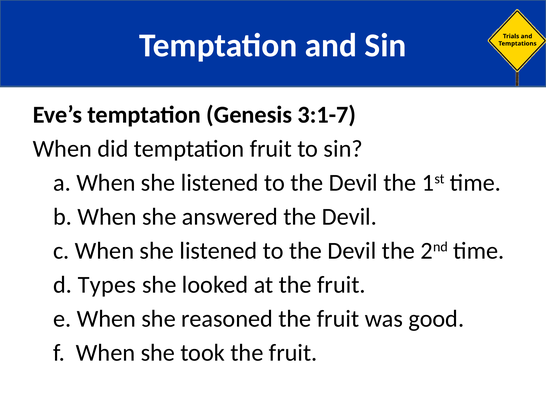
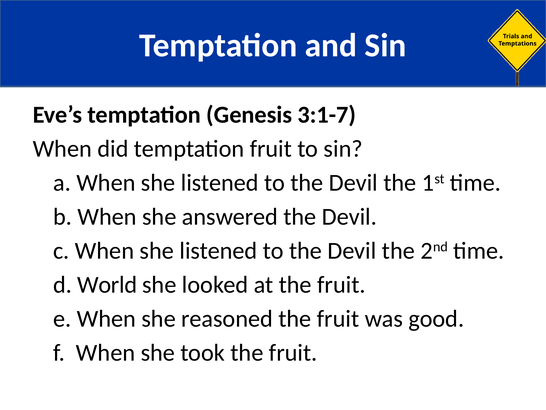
Types: Types -> World
